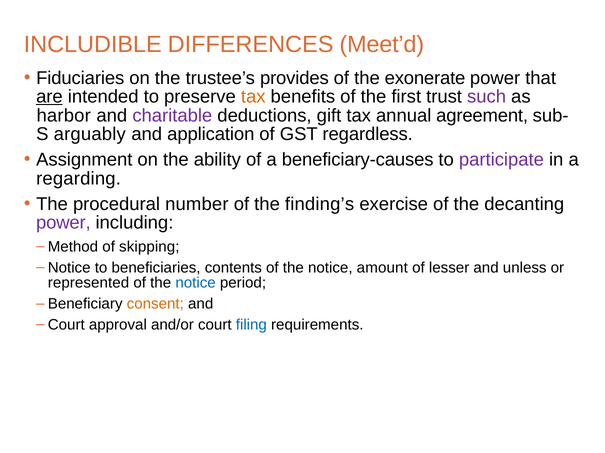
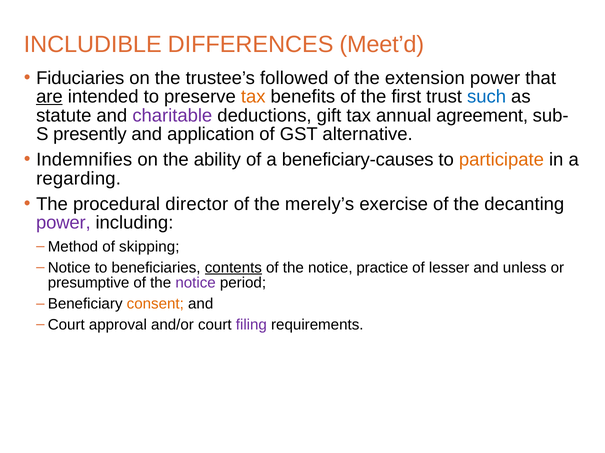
provides: provides -> followed
exonerate: exonerate -> extension
such colour: purple -> blue
harbor: harbor -> statute
arguably: arguably -> presently
regardless: regardless -> alternative
Assignment: Assignment -> Indemnifies
participate colour: purple -> orange
number: number -> director
finding’s: finding’s -> merely’s
contents underline: none -> present
amount: amount -> practice
represented: represented -> presumptive
notice at (196, 283) colour: blue -> purple
filing colour: blue -> purple
